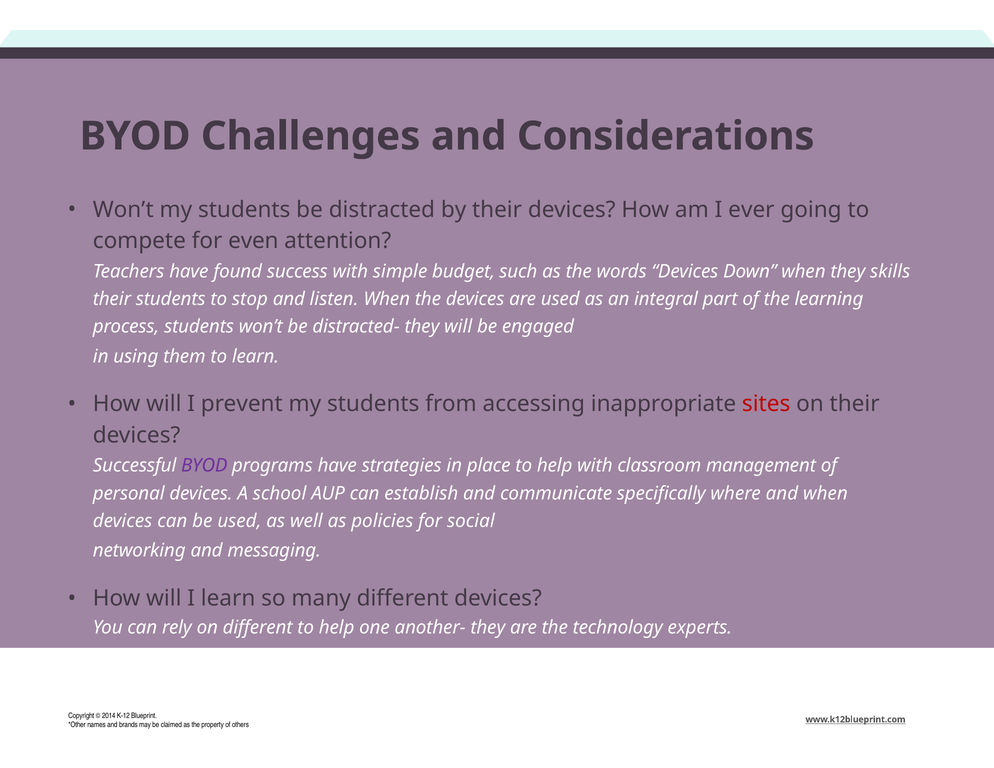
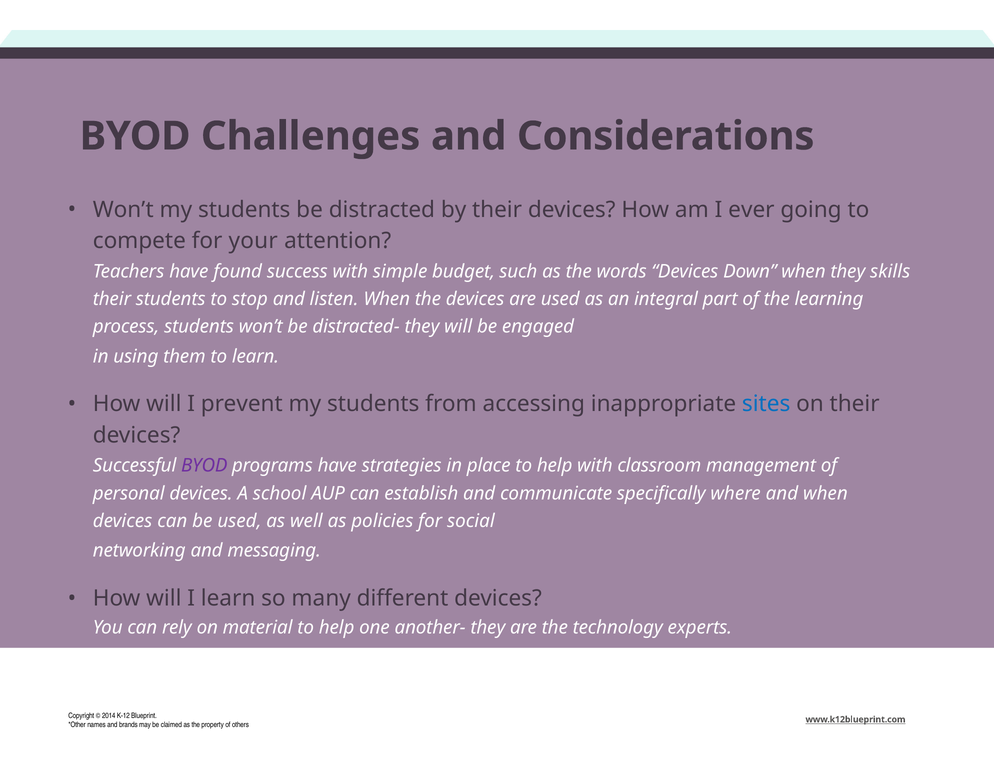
even: even -> your
sites colour: red -> blue
on different: different -> material
